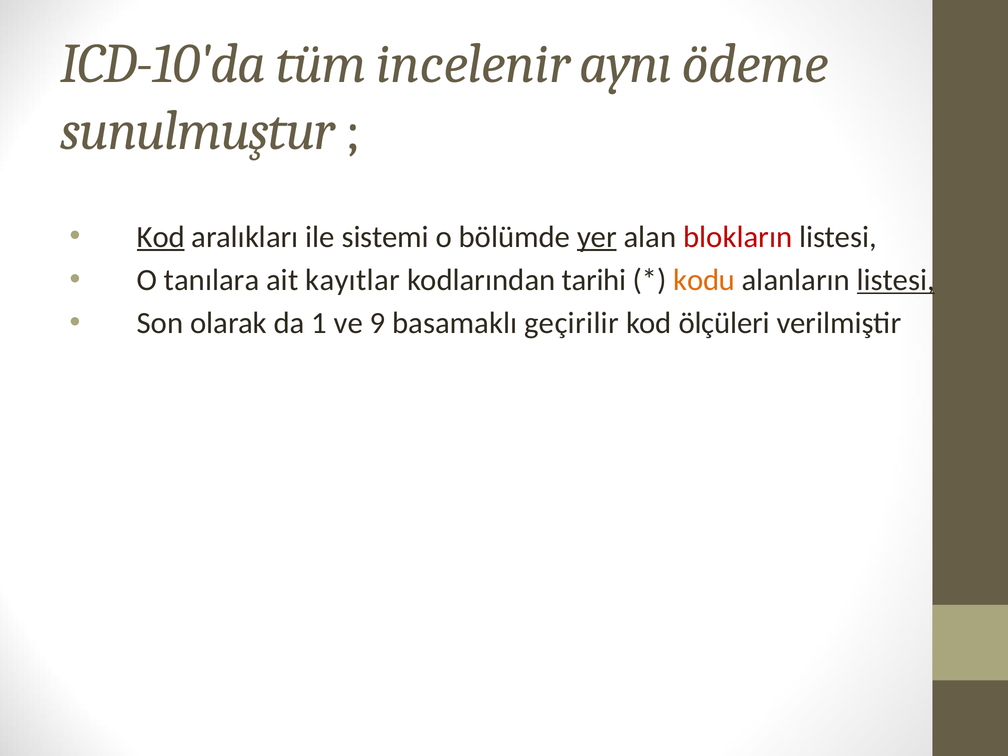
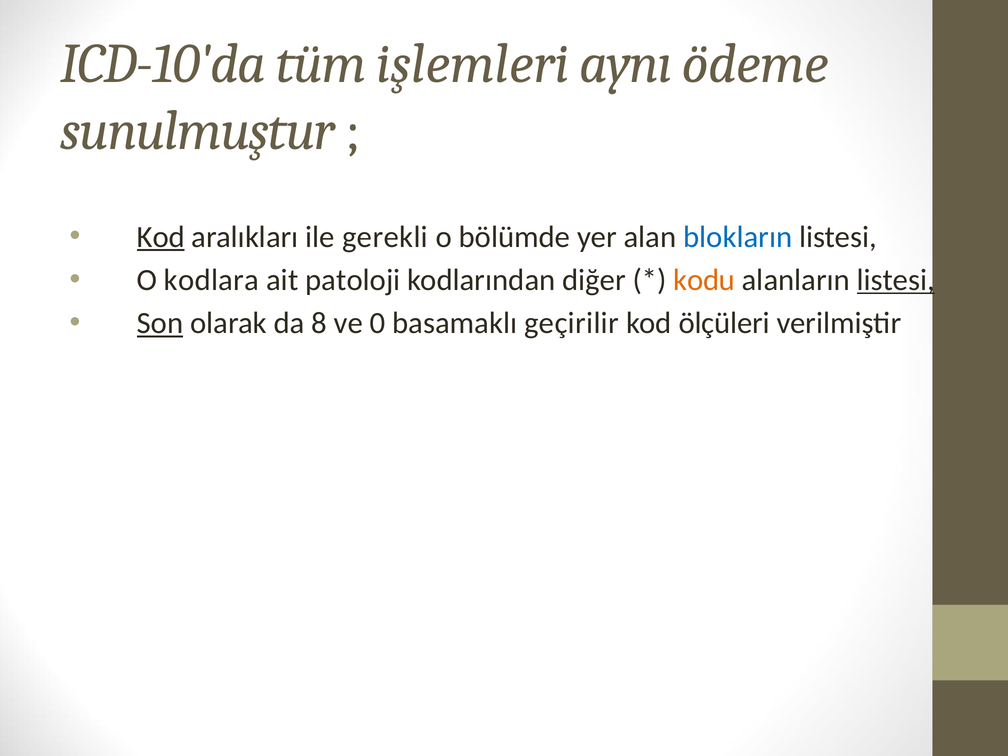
incelenir: incelenir -> işlemleri
sistemi: sistemi -> gerekli
yer underline: present -> none
blokların colour: red -> blue
tanılara: tanılara -> kodlara
kayıtlar: kayıtlar -> patoloji
tarihi: tarihi -> diğer
Son underline: none -> present
1: 1 -> 8
9: 9 -> 0
